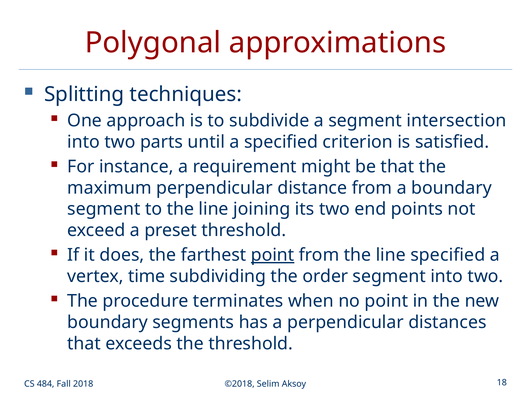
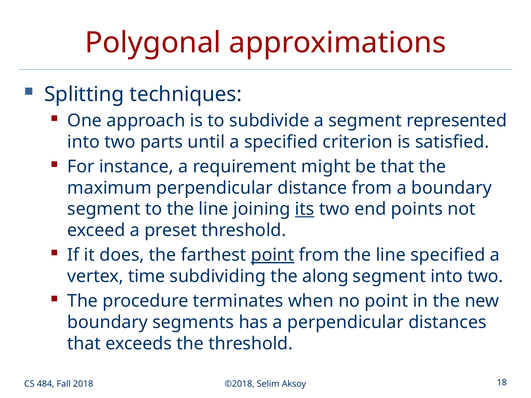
intersection: intersection -> represented
its underline: none -> present
order: order -> along
